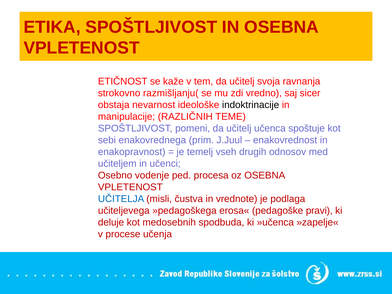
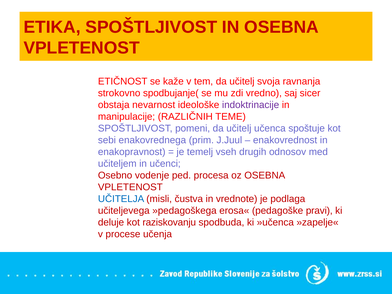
razmišljanju(: razmišljanju( -> spodbujanje(
indoktrinacije colour: black -> purple
medosebnih: medosebnih -> raziskovanju
